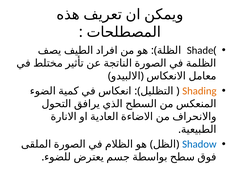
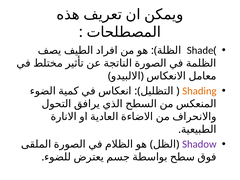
Shadow colour: blue -> purple
